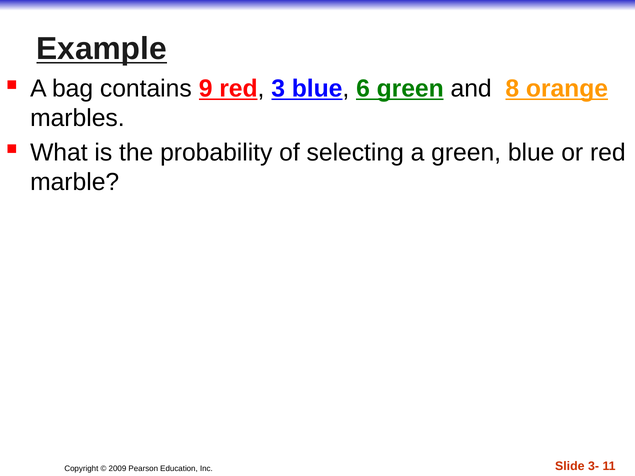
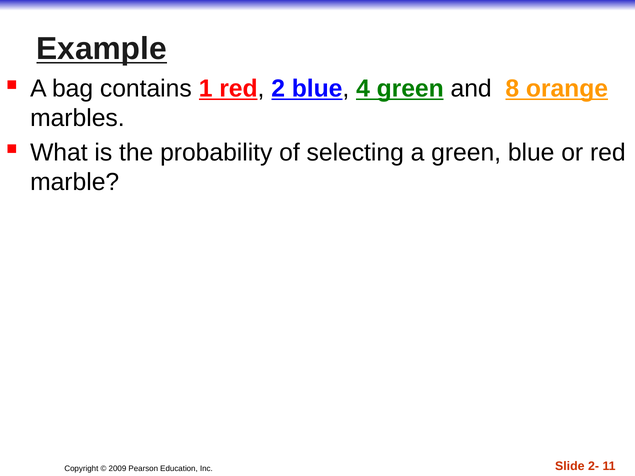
9: 9 -> 1
3: 3 -> 2
6: 6 -> 4
3-: 3- -> 2-
